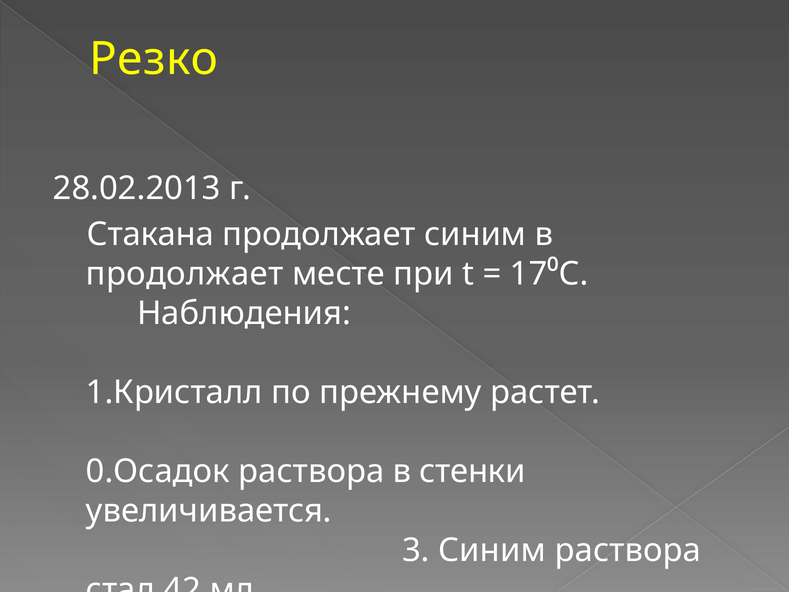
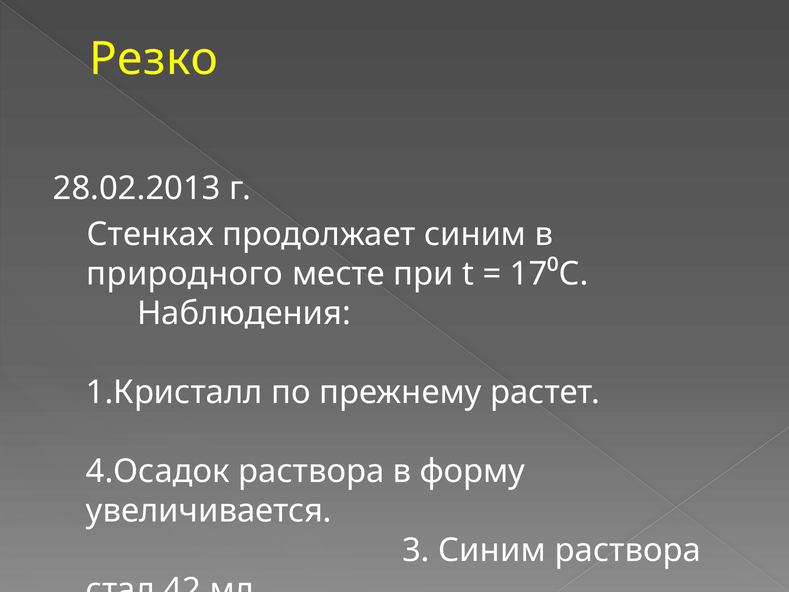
Стакана: Стакана -> Стенках
продолжает at (185, 274): продолжает -> природного
0.Осадок: 0.Осадок -> 4.Осадок
стенки: стенки -> форму
